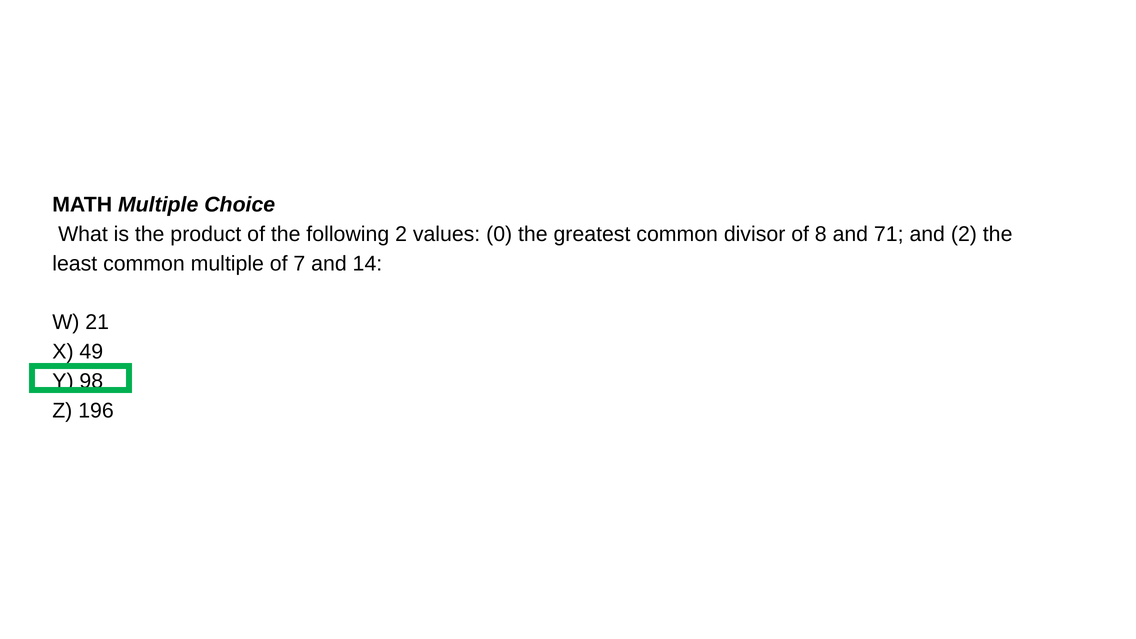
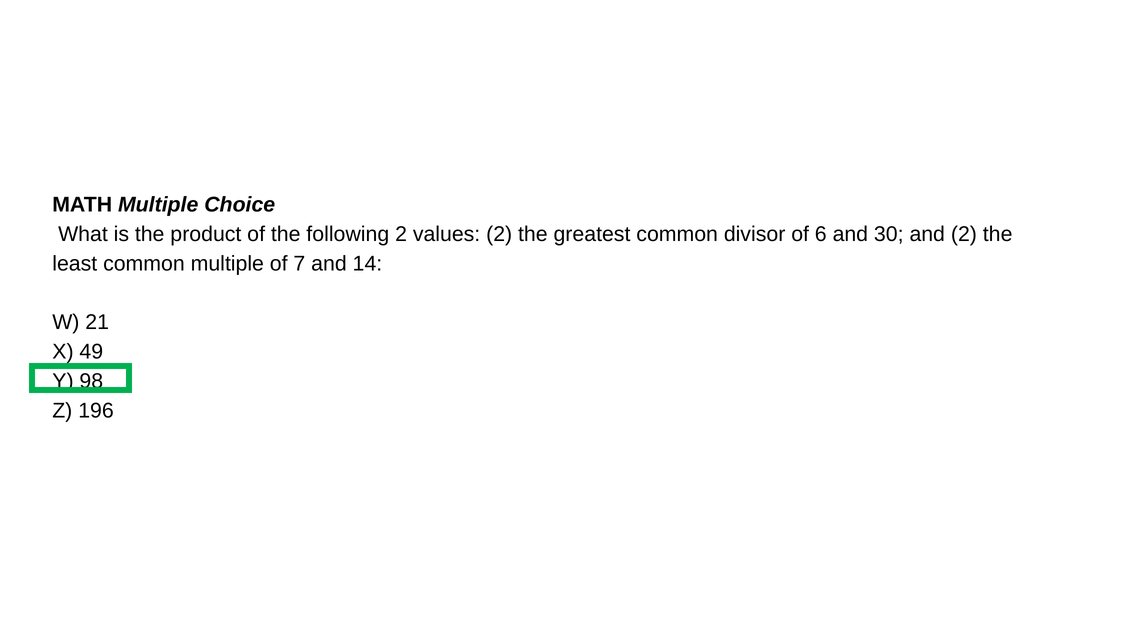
values 0: 0 -> 2
8: 8 -> 6
71: 71 -> 30
